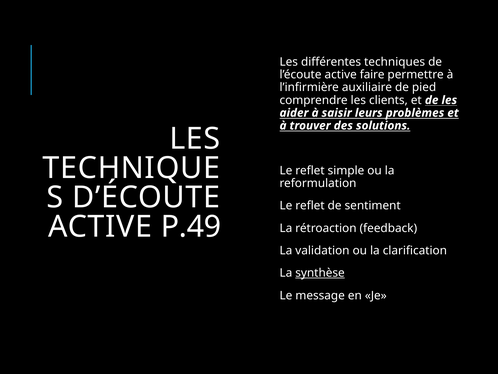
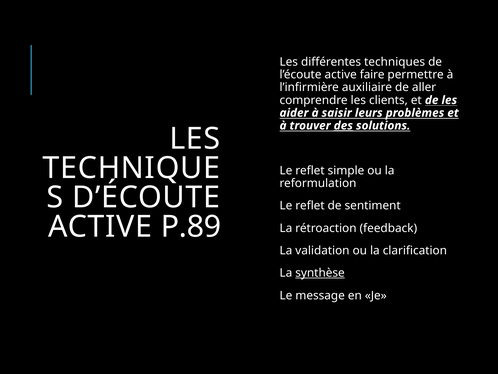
pied: pied -> aller
des underline: none -> present
P.49: P.49 -> P.89
